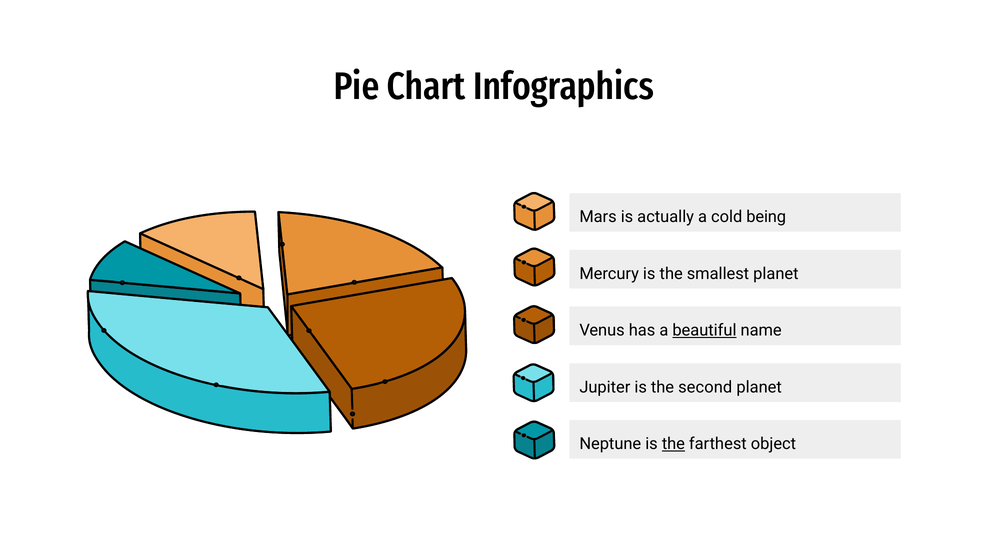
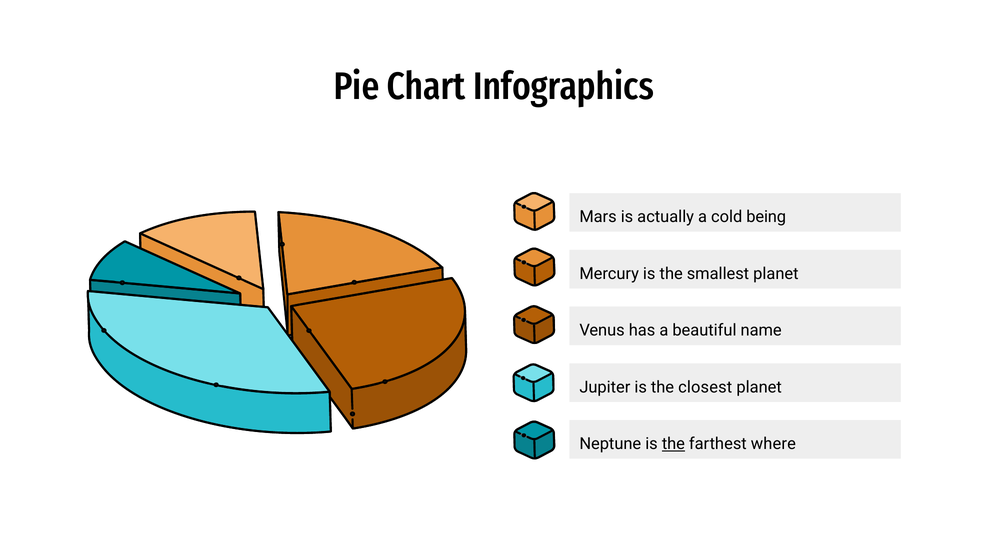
beautiful underline: present -> none
second: second -> closest
object: object -> where
